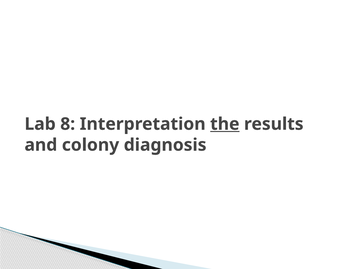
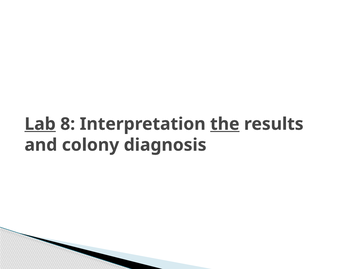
Lab underline: none -> present
